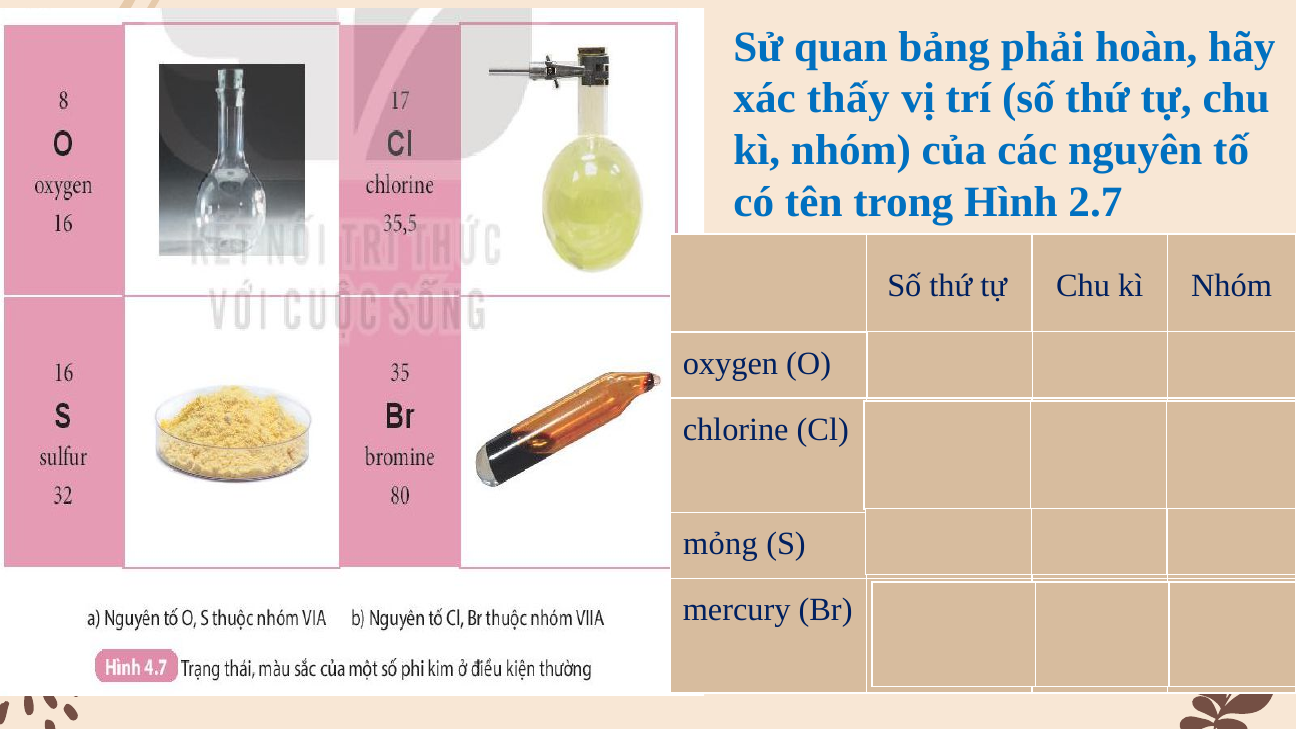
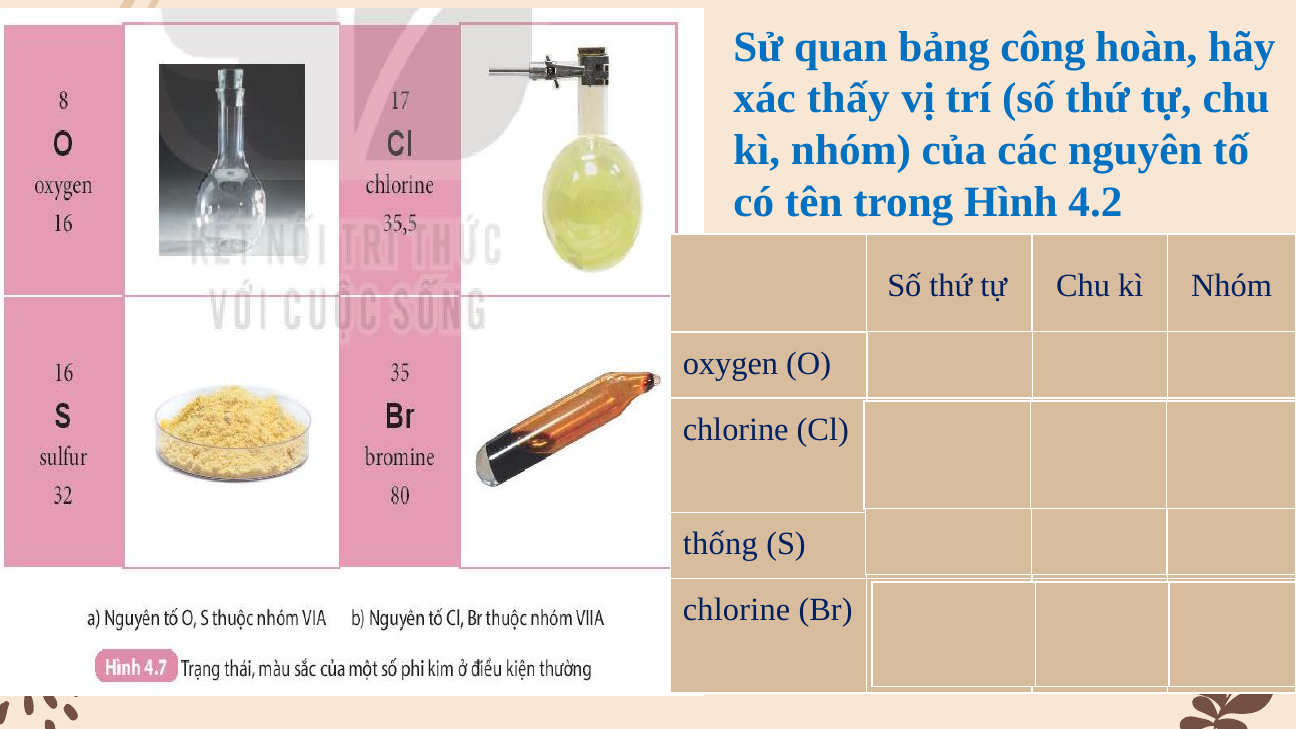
phải: phải -> công
2.7: 2.7 -> 4.2
mỏng: mỏng -> thống
mercury at (737, 610): mercury -> chlorine
